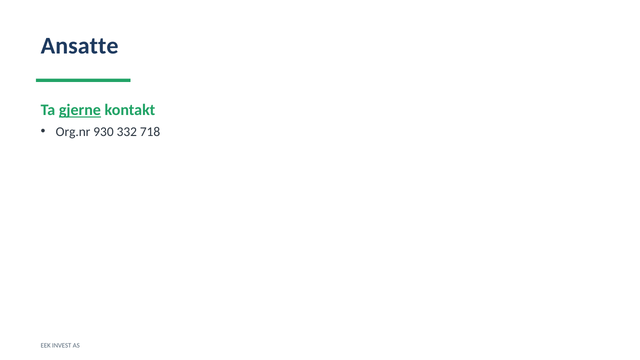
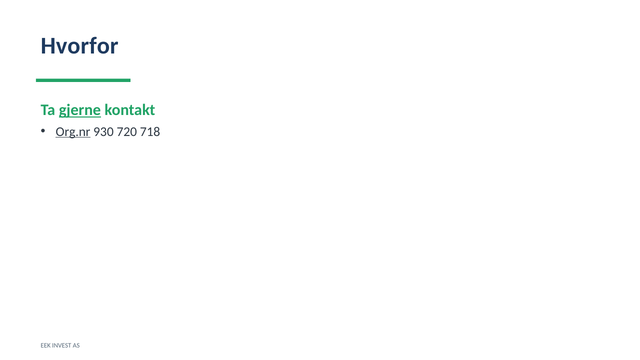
Ansatte: Ansatte -> Hvorfor
Org.nr underline: none -> present
332: 332 -> 720
